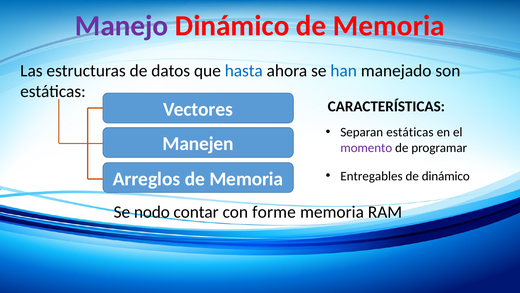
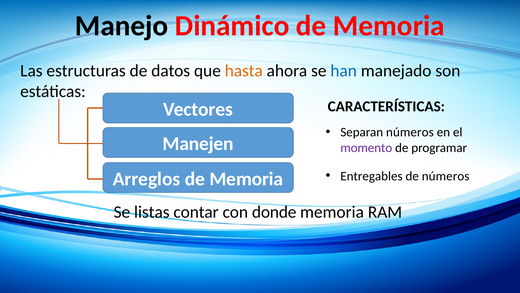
Manejo colour: purple -> black
hasta colour: blue -> orange
Separan estáticas: estáticas -> números
de dinámico: dinámico -> números
nodo: nodo -> listas
forme: forme -> donde
